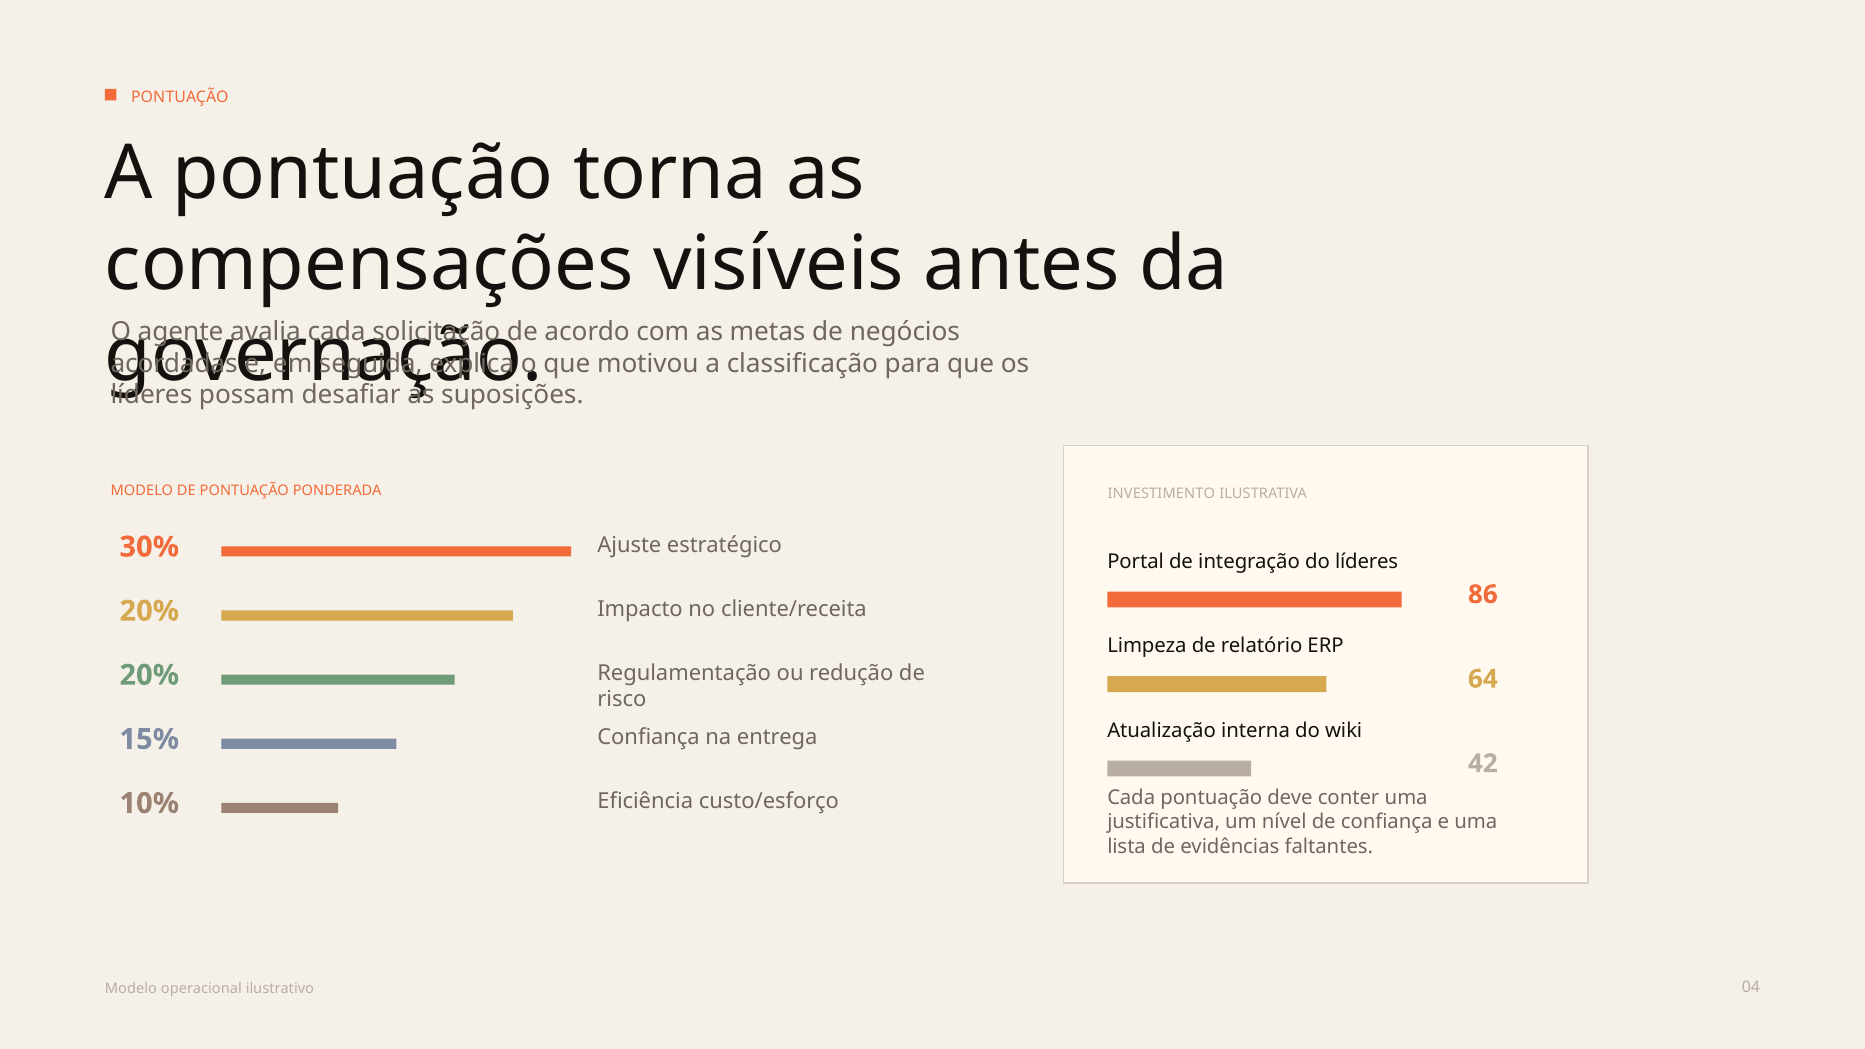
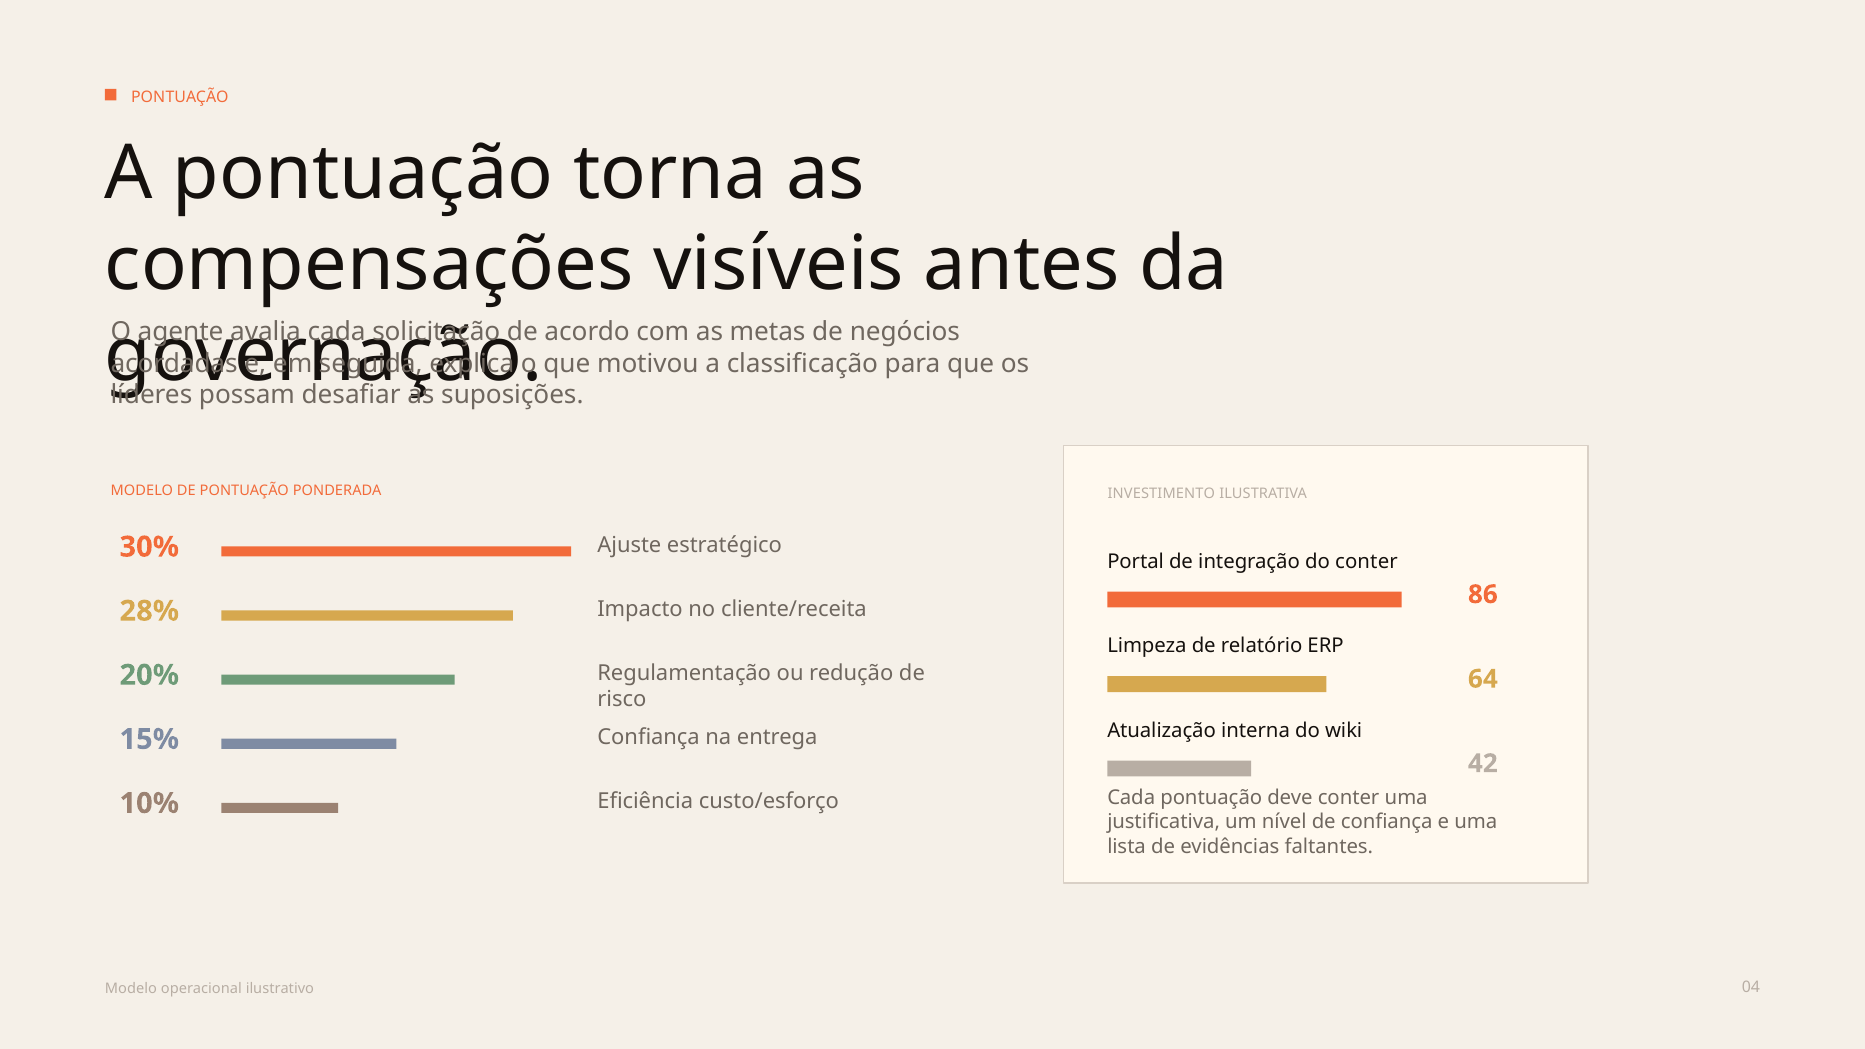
do líderes: líderes -> conter
20% at (149, 611): 20% -> 28%
